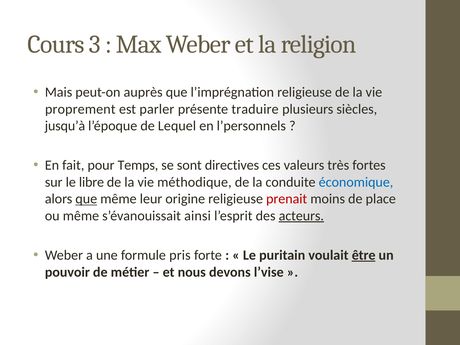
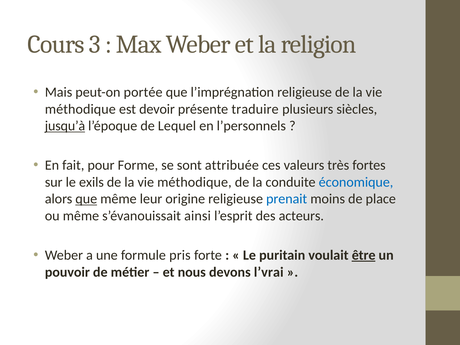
auprès: auprès -> portée
proprement at (80, 109): proprement -> méthodique
parler: parler -> devoir
jusqu’à underline: none -> present
Temps: Temps -> Forme
directives: directives -> attribuée
libre: libre -> exils
prenait colour: red -> blue
acteurs underline: present -> none
l’vise: l’vise -> l’vrai
